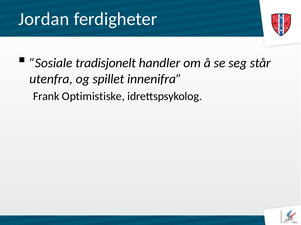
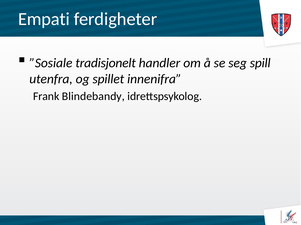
Jordan: Jordan -> Empati
står: står -> spill
Optimistiske: Optimistiske -> Blindebandy
